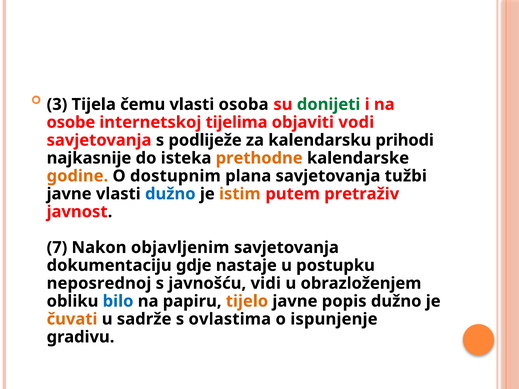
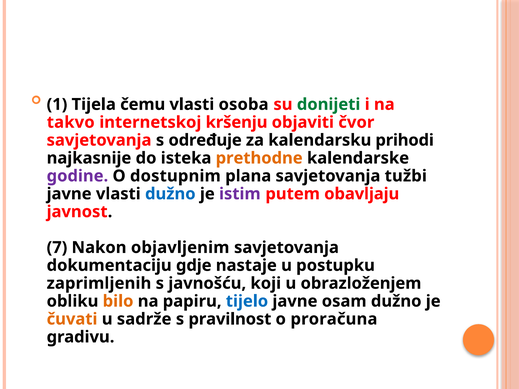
3: 3 -> 1
osobe: osobe -> takvo
tijelima: tijelima -> kršenju
vodi: vodi -> čvor
podliježe: podliježe -> određuje
godine colour: orange -> purple
istim colour: orange -> purple
pretraživ: pretraživ -> obavljaju
neposrednoj: neposrednoj -> zaprimljenih
vidi: vidi -> koji
bilo colour: blue -> orange
tijelo colour: orange -> blue
popis: popis -> osam
ovlastima: ovlastima -> pravilnost
ispunjenje: ispunjenje -> proračuna
